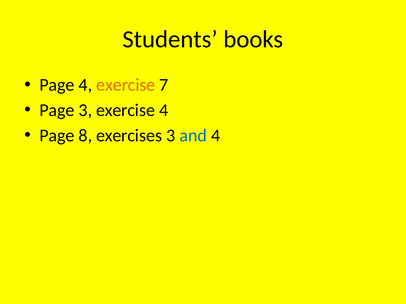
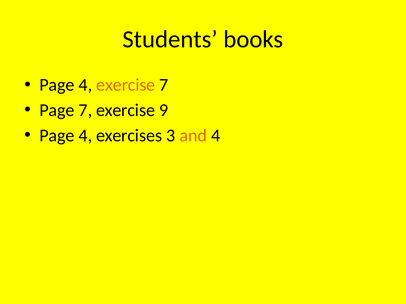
Page 3: 3 -> 7
exercise 4: 4 -> 9
8 at (85, 136): 8 -> 4
and colour: blue -> orange
